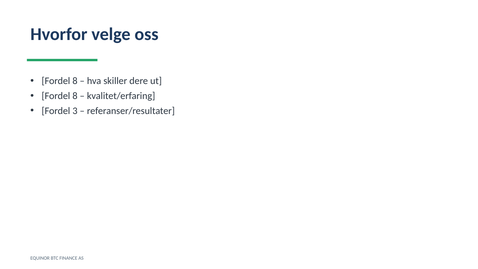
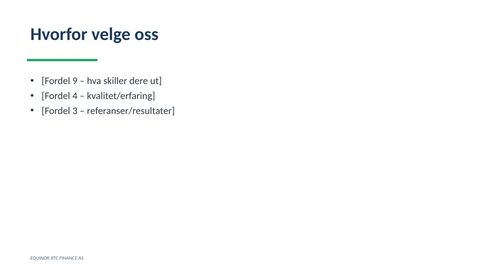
8 at (75, 81): 8 -> 9
8 at (75, 96): 8 -> 4
